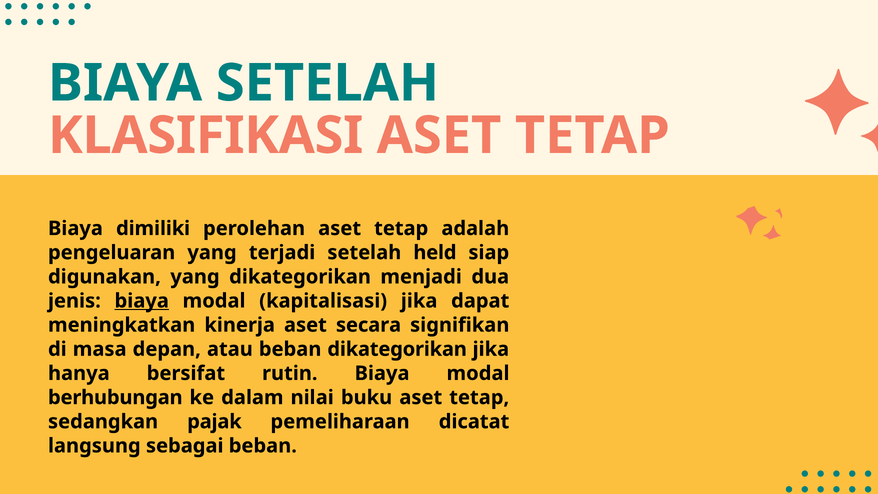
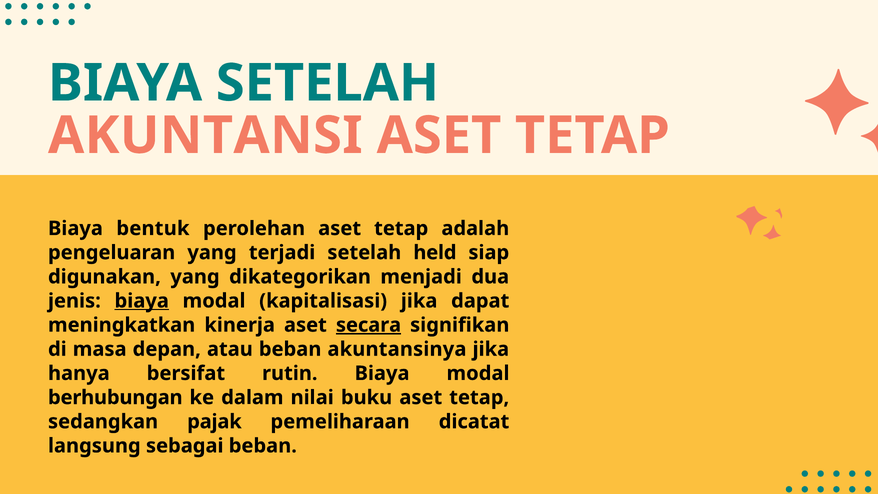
KLASIFIKASI: KLASIFIKASI -> AKUNTANSI
dimiliki: dimiliki -> bentuk
secara underline: none -> present
beban dikategorikan: dikategorikan -> akuntansinya
